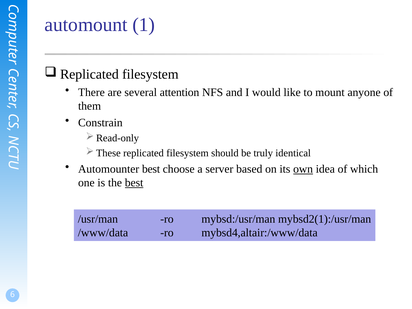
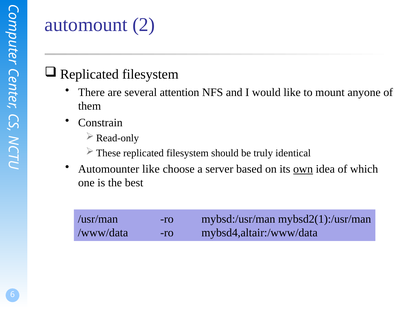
1: 1 -> 2
Automounter best: best -> like
best at (134, 183) underline: present -> none
